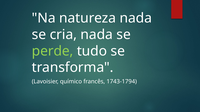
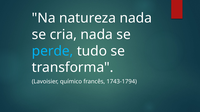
perde colour: light green -> light blue
